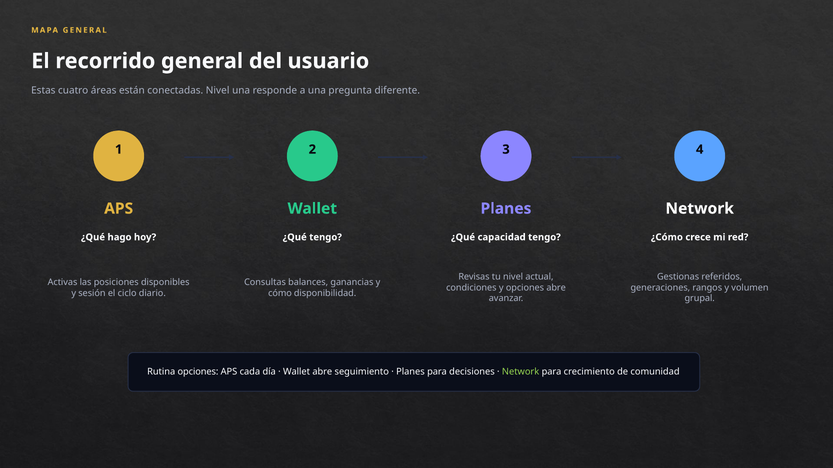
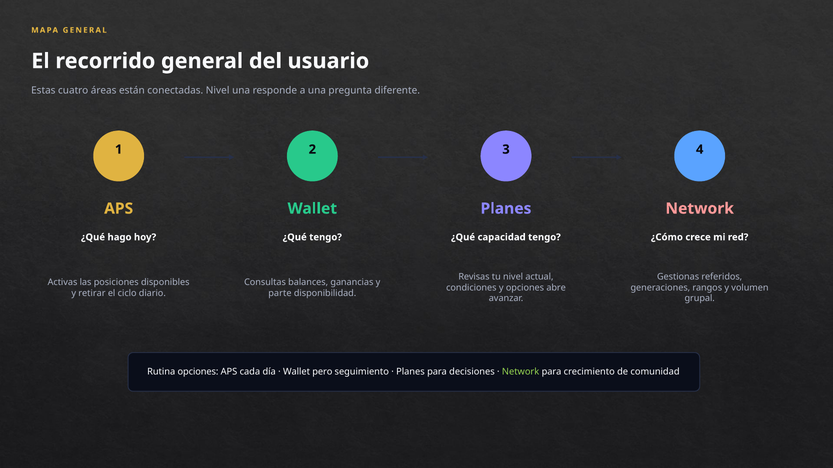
Network at (700, 209) colour: white -> pink
sesión: sesión -> retirar
cómo: cómo -> parte
Wallet abre: abre -> pero
